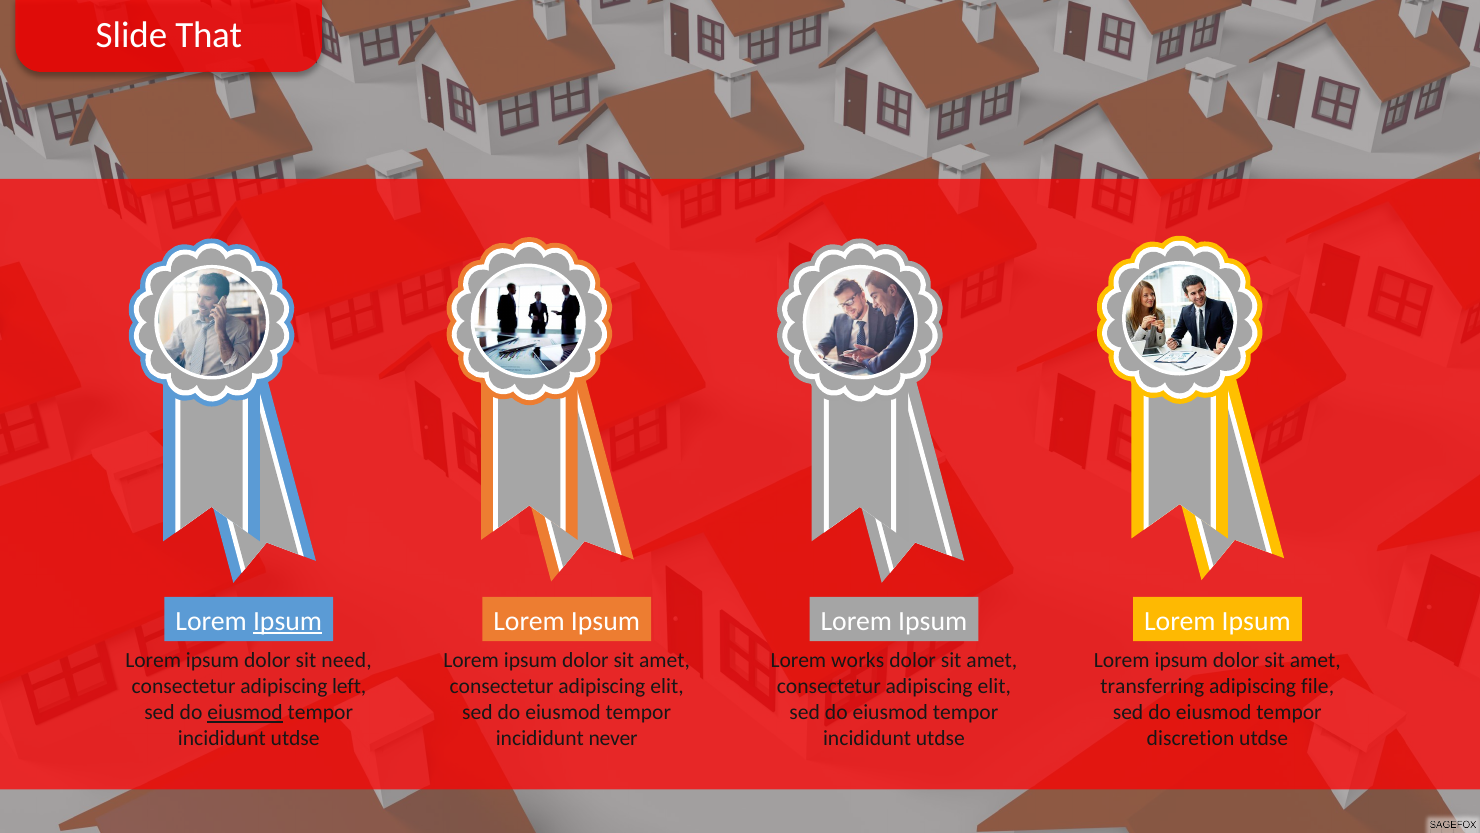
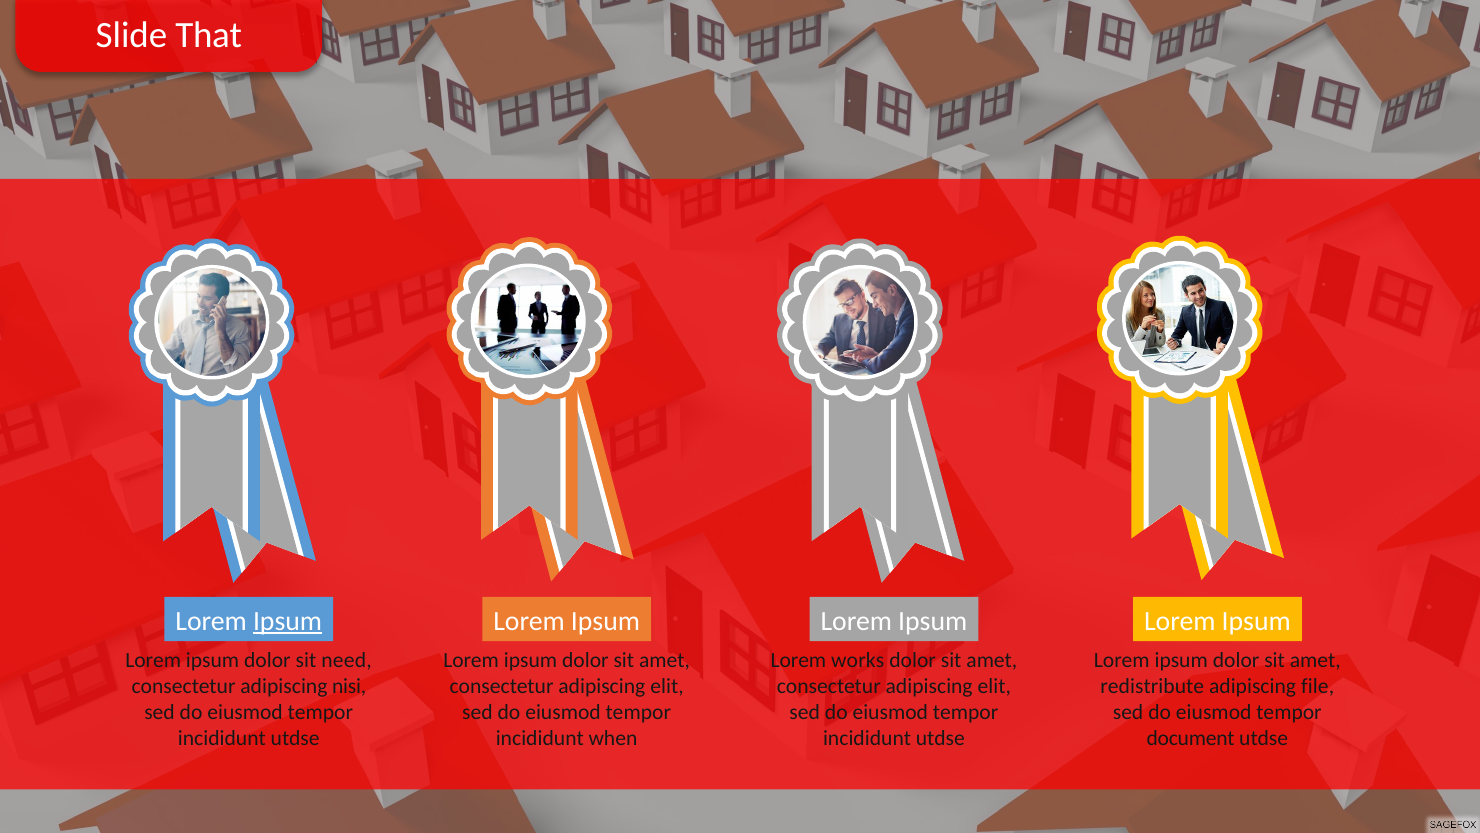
left: left -> nisi
transferring: transferring -> redistribute
eiusmod at (245, 712) underline: present -> none
never: never -> when
discretion: discretion -> document
